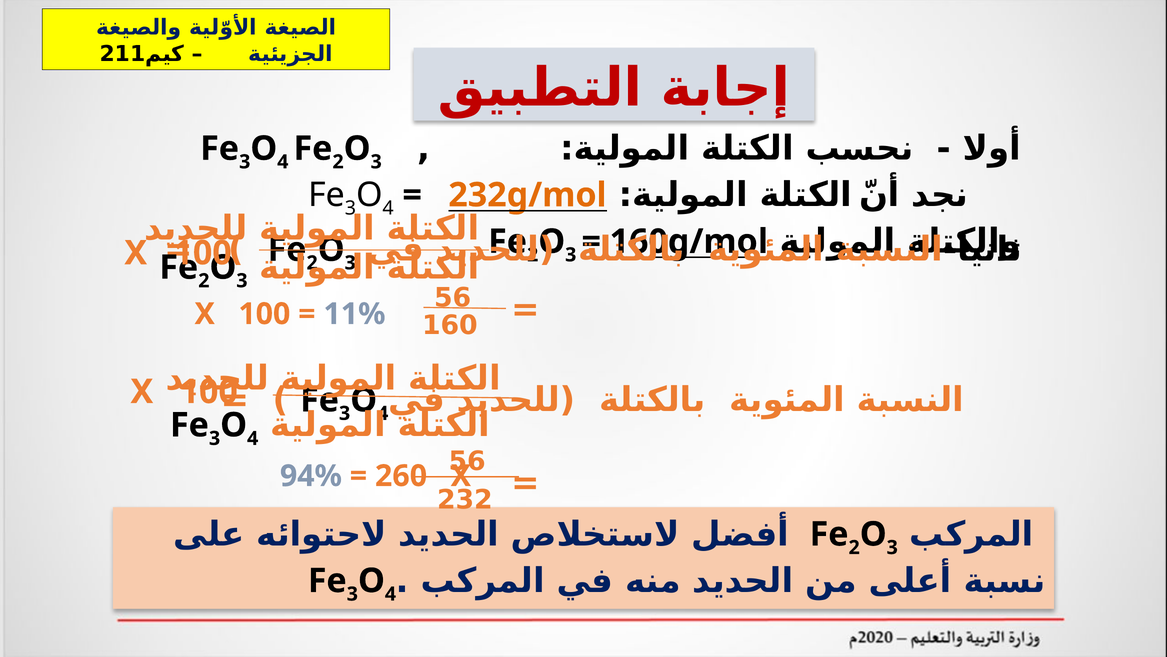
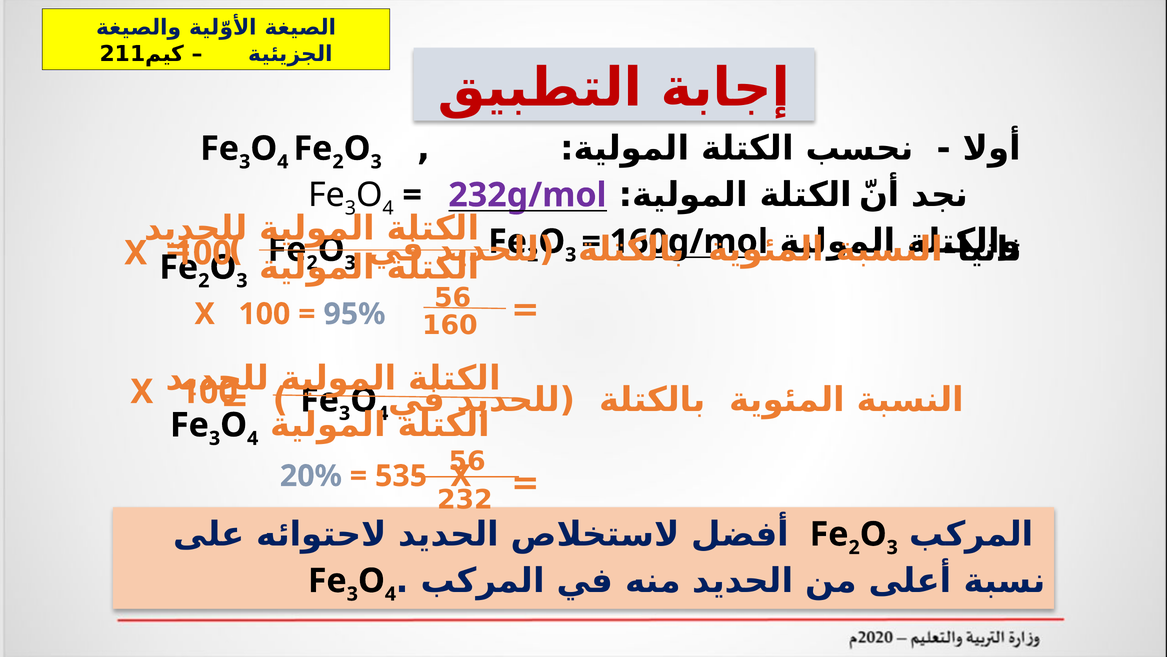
232g/mol colour: orange -> purple
11%: 11% -> 95%
94%: 94% -> 20%
260: 260 -> 535
